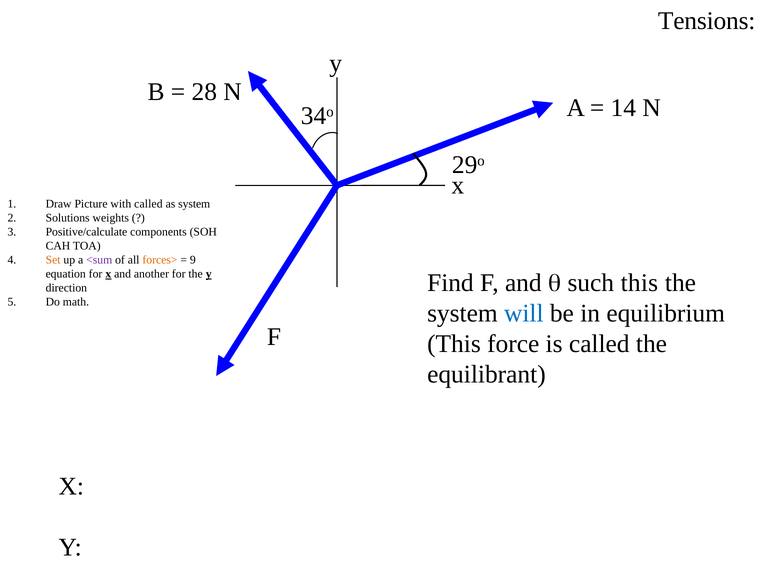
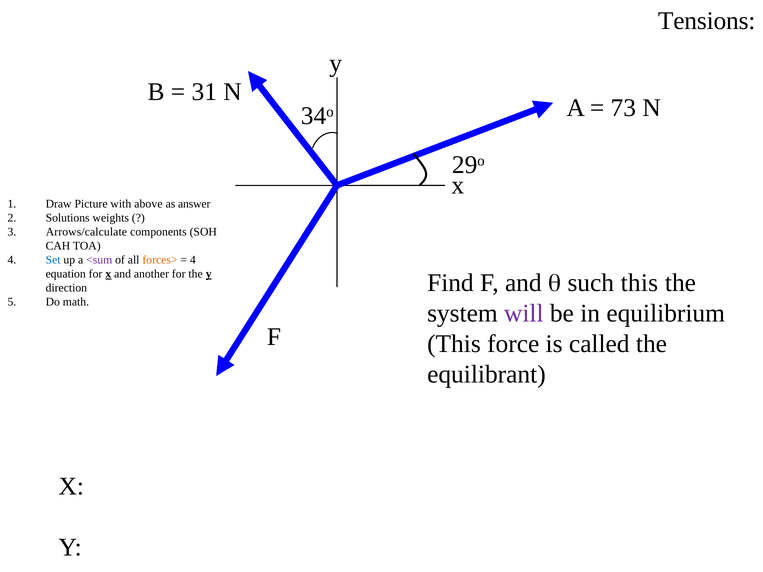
28: 28 -> 31
14: 14 -> 73
with called: called -> above
as system: system -> answer
Positive/calculate: Positive/calculate -> Arrows/calculate
Set colour: orange -> blue
9 at (193, 260): 9 -> 4
will colour: blue -> purple
